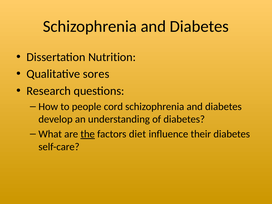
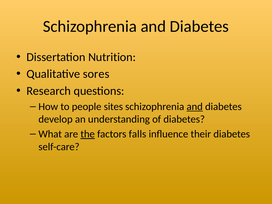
cord: cord -> sites
and at (195, 107) underline: none -> present
diet: diet -> falls
